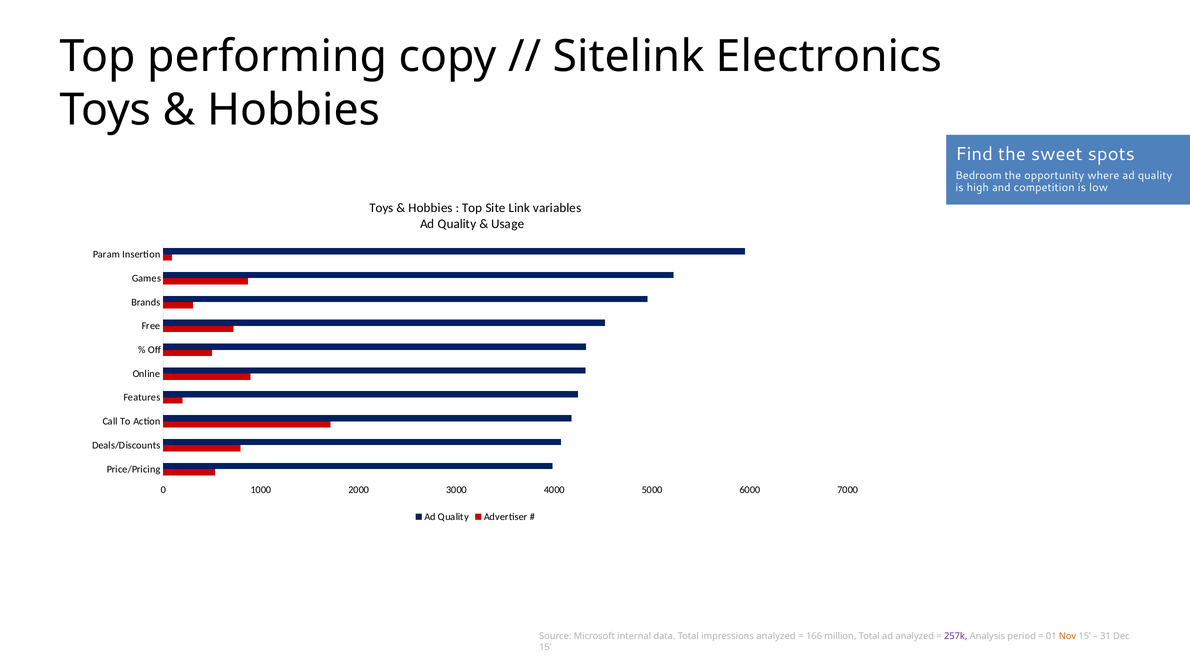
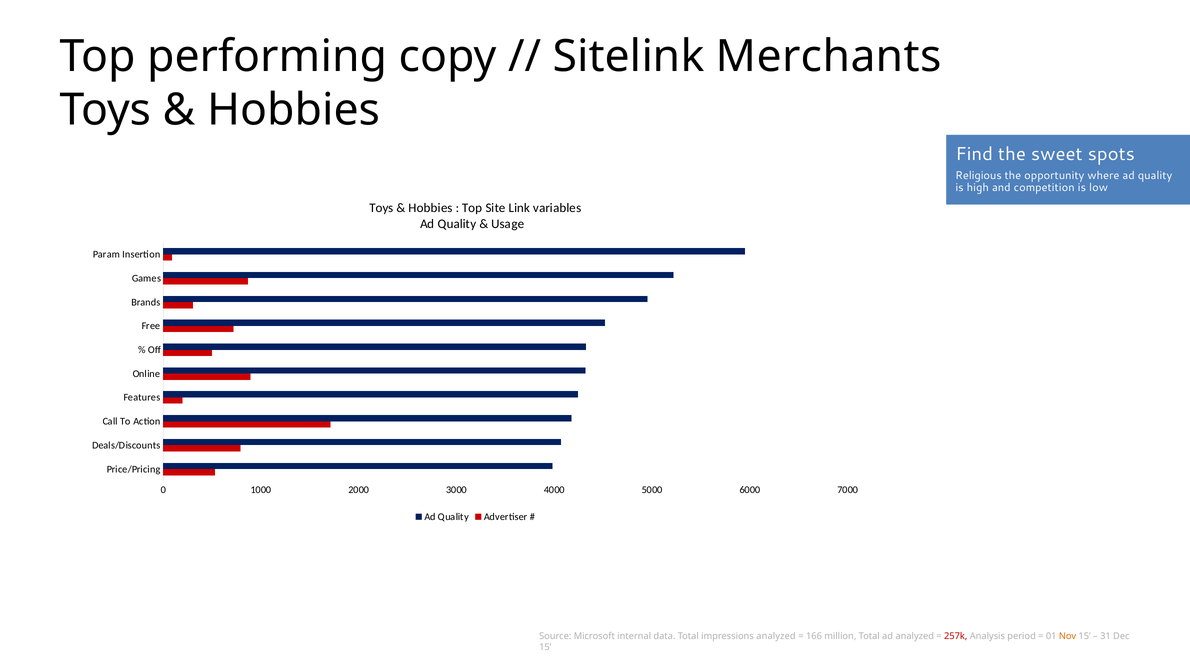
Electronics: Electronics -> Merchants
Bedroom: Bedroom -> Religious
257k colour: purple -> red
